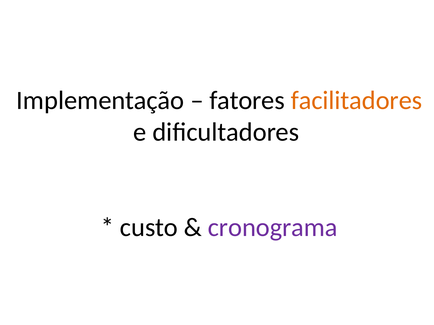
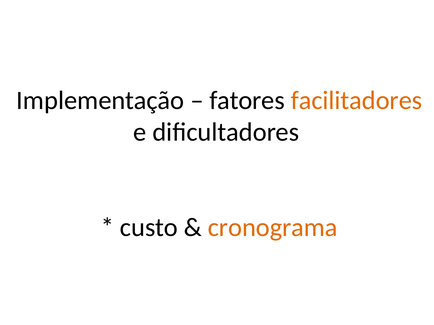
cronograma colour: purple -> orange
